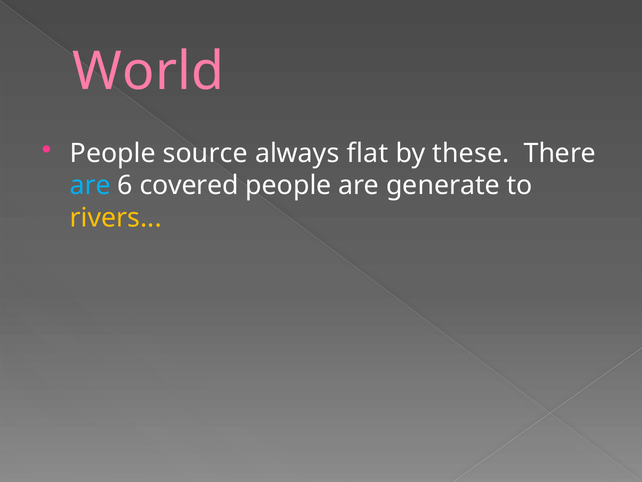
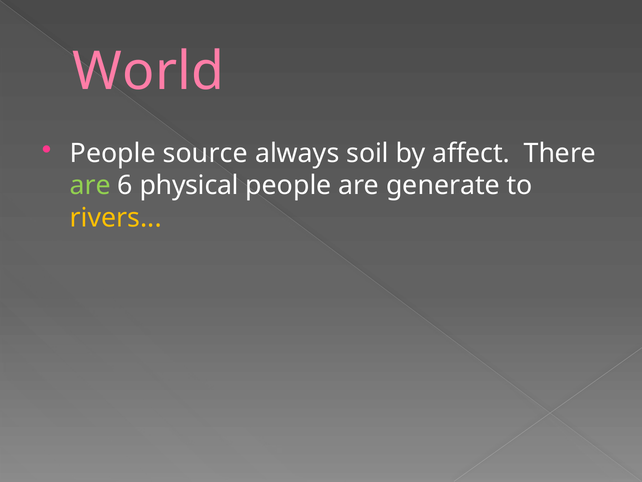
flat: flat -> soil
these: these -> affect
are at (90, 185) colour: light blue -> light green
covered: covered -> physical
